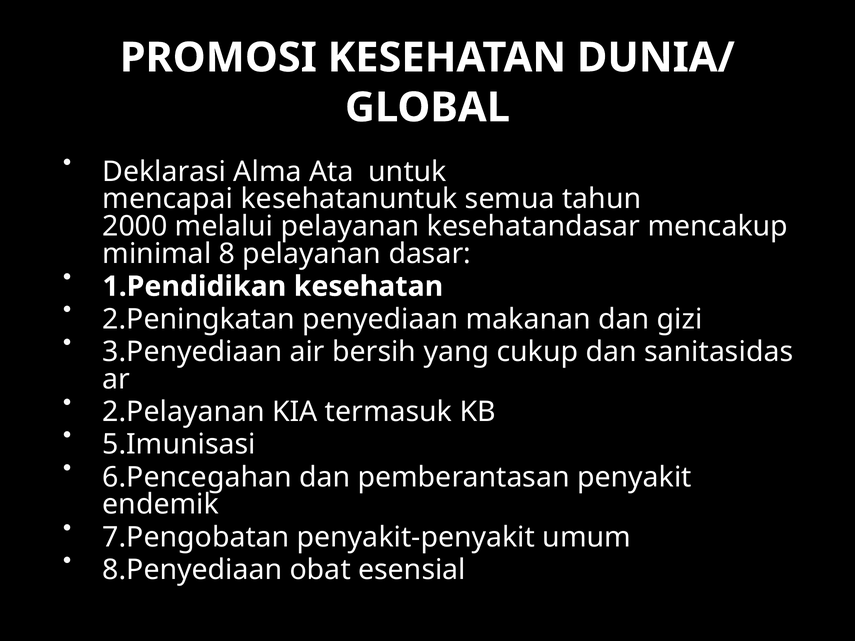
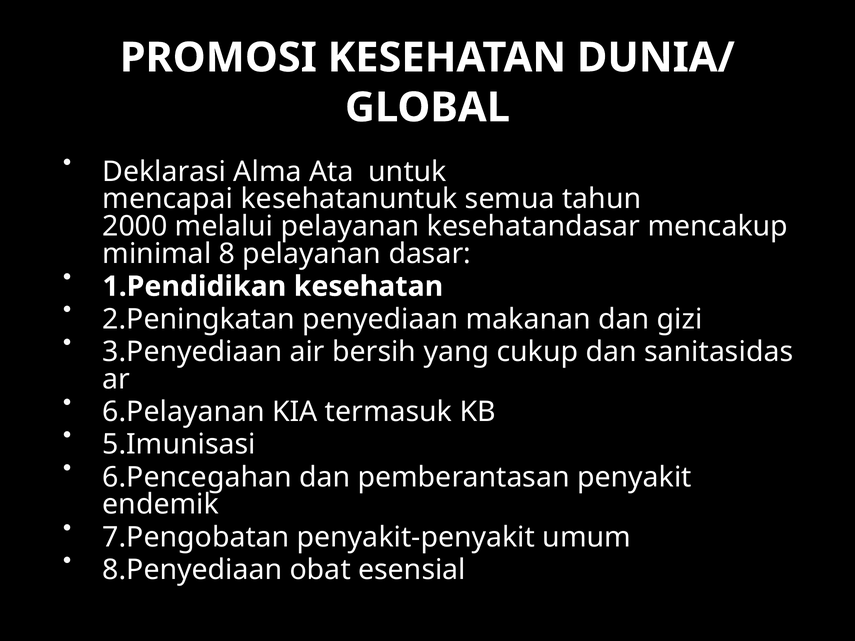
2.Pelayanan: 2.Pelayanan -> 6.Pelayanan
